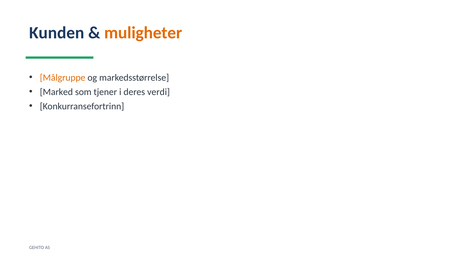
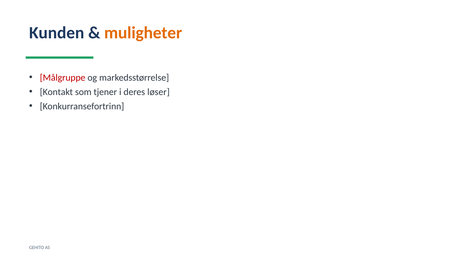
Målgruppe colour: orange -> red
Marked: Marked -> Kontakt
verdi: verdi -> løser
